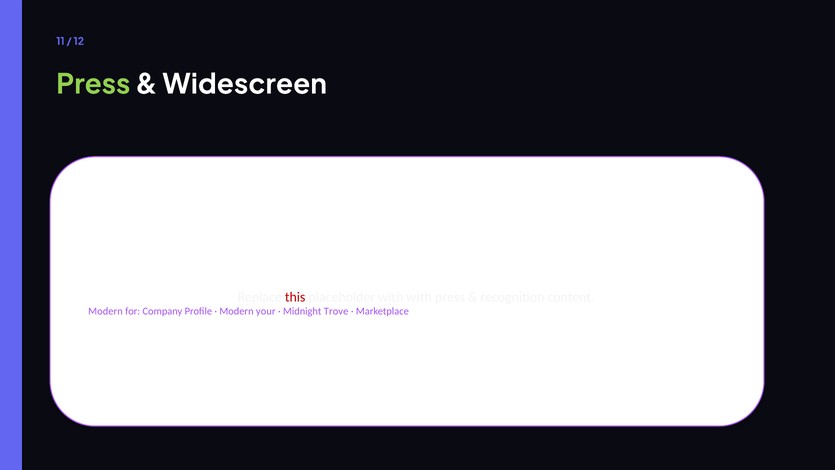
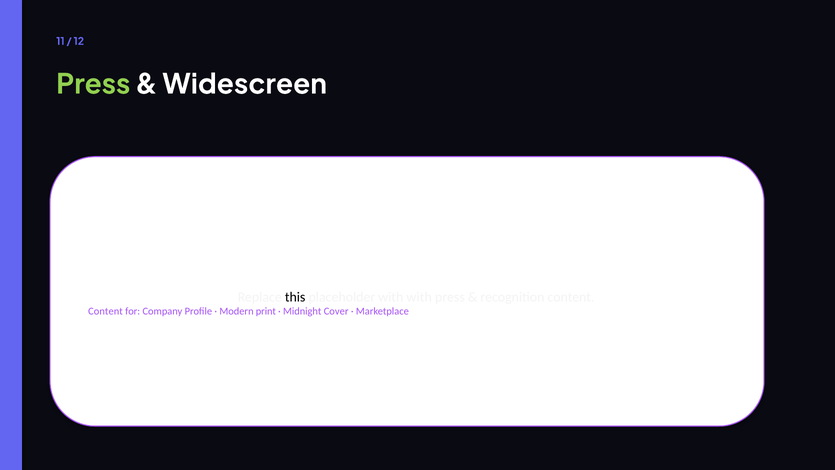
this colour: red -> black
Modern at (106, 311): Modern -> Content
your: your -> print
Trove: Trove -> Cover
